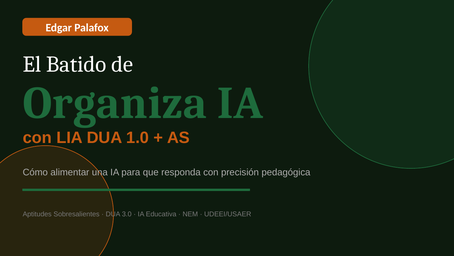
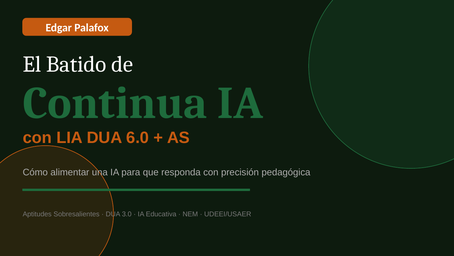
Organiza: Organiza -> Continua
1.0: 1.0 -> 6.0
